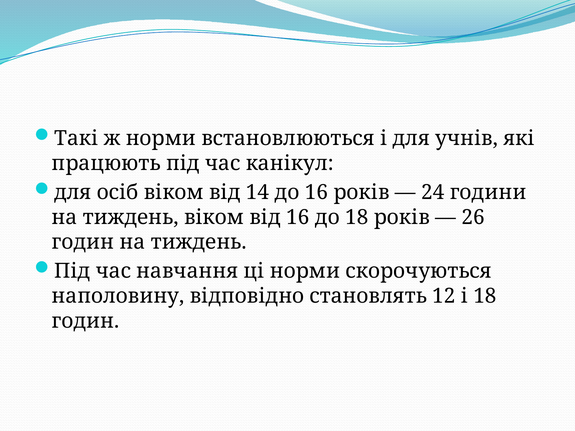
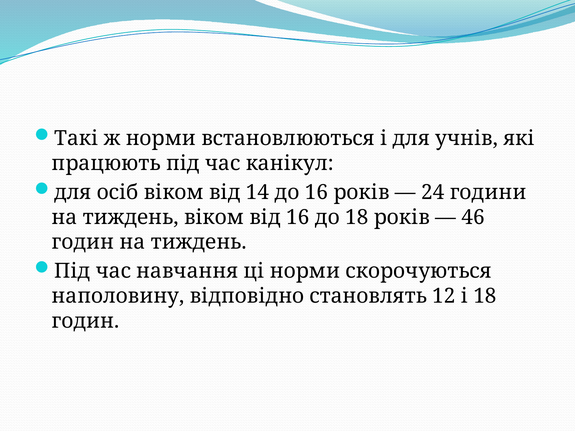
26: 26 -> 46
